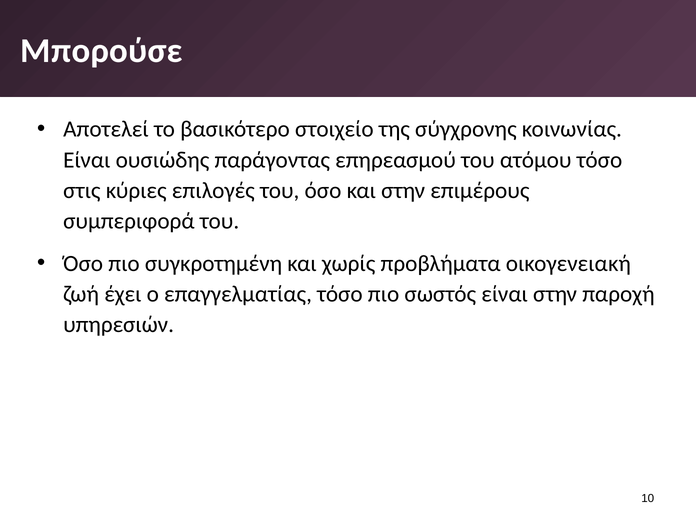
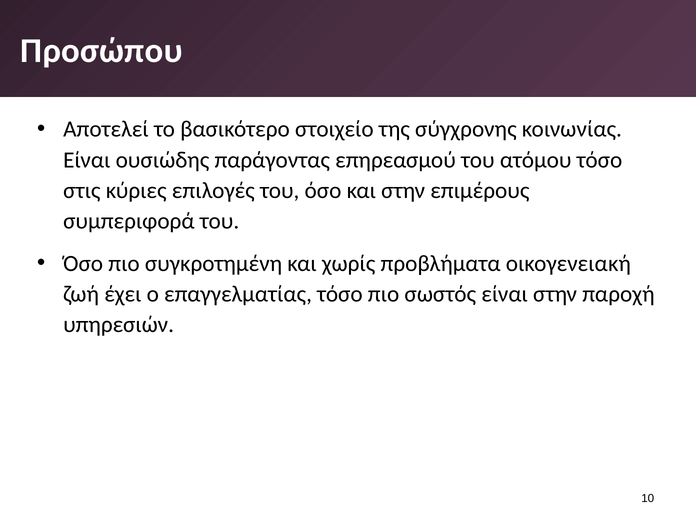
Μπορούσε: Μπορούσε -> Προσώπου
